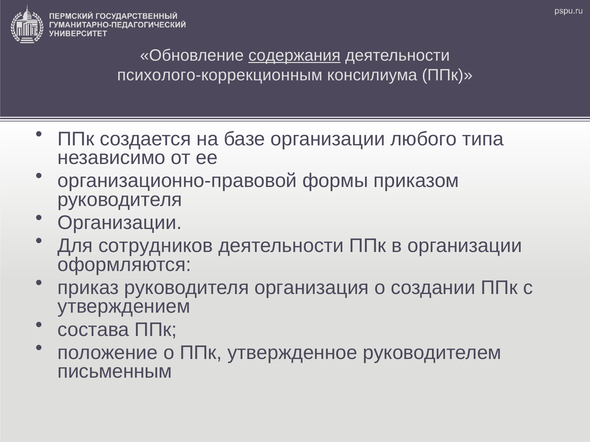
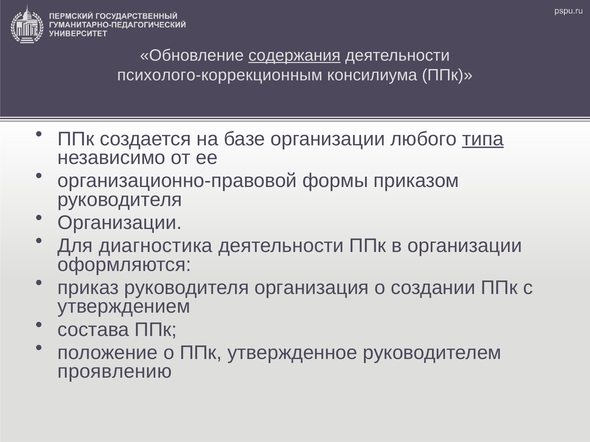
типа underline: none -> present
сотрудников: сотрудников -> диагностика
письменным: письменным -> проявлению
